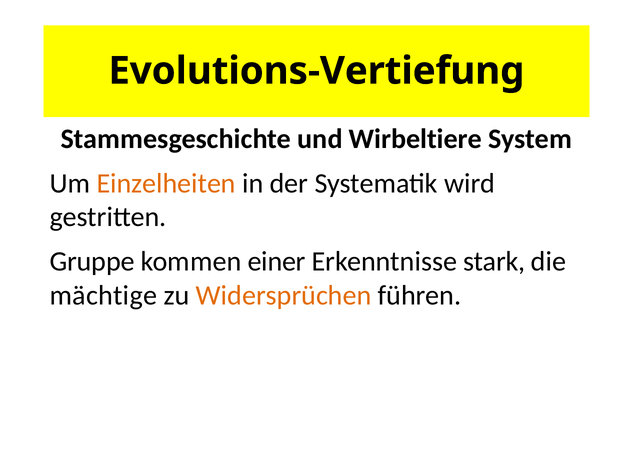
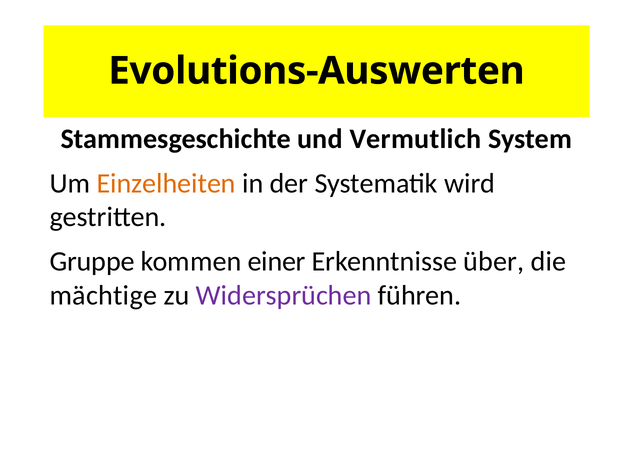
Evolutions-Vertiefung: Evolutions-Vertiefung -> Evolutions-Auswerten
Wirbeltiere: Wirbeltiere -> Vermutlich
stark: stark -> über
Widersprüchen colour: orange -> purple
